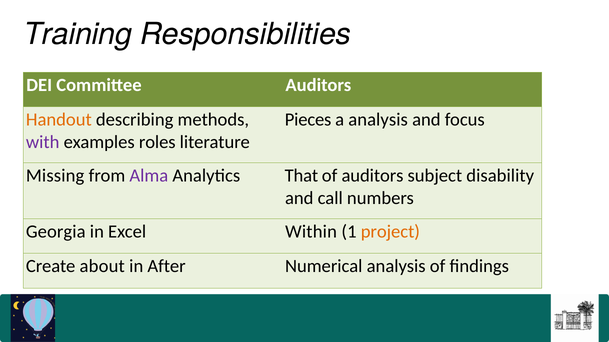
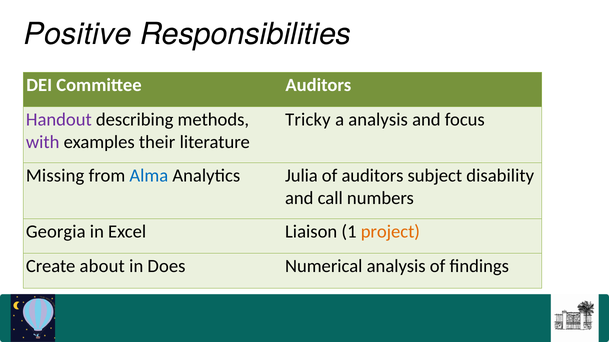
Training: Training -> Positive
Handout colour: orange -> purple
Pieces: Pieces -> Tricky
roles: roles -> their
Alma colour: purple -> blue
That: That -> Julia
Within: Within -> Liaison
After: After -> Does
